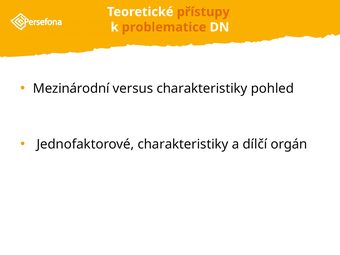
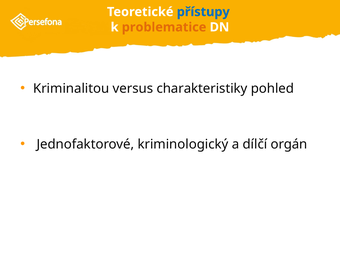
přístupy colour: orange -> blue
Mezinárodní: Mezinárodní -> Kriminalitou
Jednofaktorové charakteristiky: charakteristiky -> kriminologický
